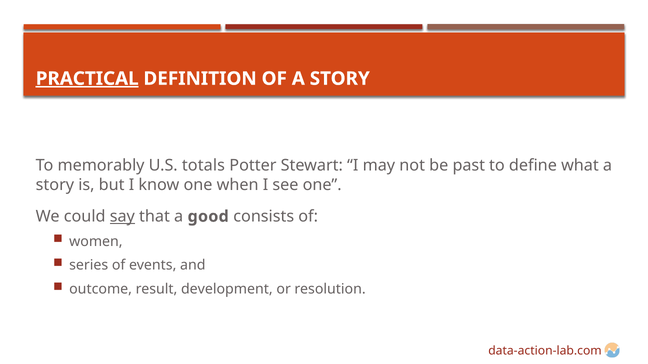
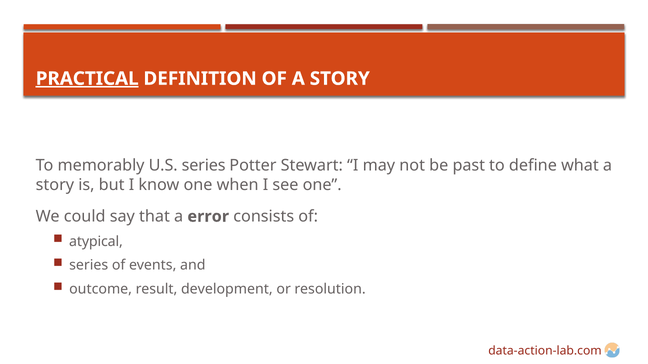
U.S totals: totals -> series
say underline: present -> none
good: good -> error
women: women -> atypical
